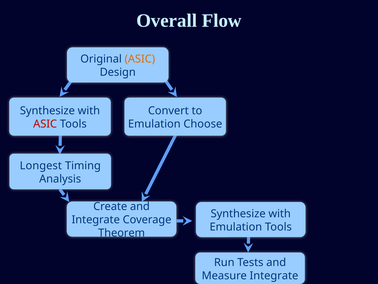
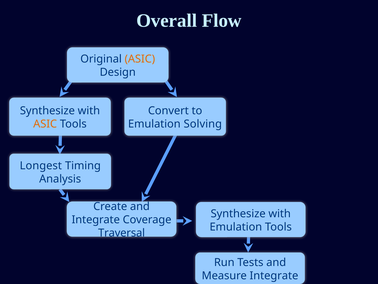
ASIC at (45, 124) colour: red -> orange
Choose: Choose -> Solving
Theorem: Theorem -> Traversal
